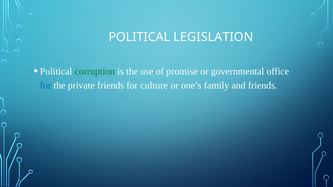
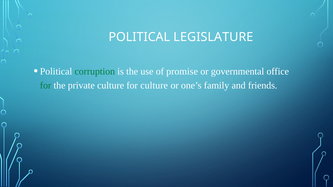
LEGISLATION: LEGISLATION -> LEGISLATURE
for at (46, 85) colour: blue -> green
private friends: friends -> culture
